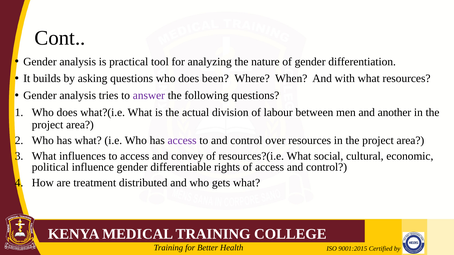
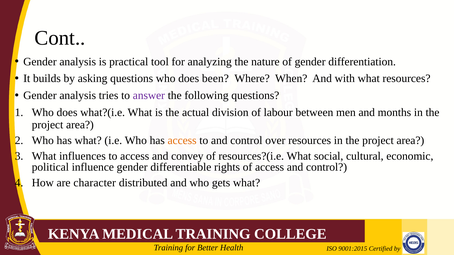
another: another -> months
access at (182, 141) colour: purple -> orange
treatment: treatment -> character
